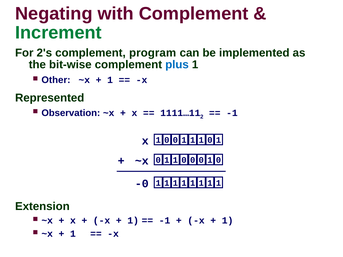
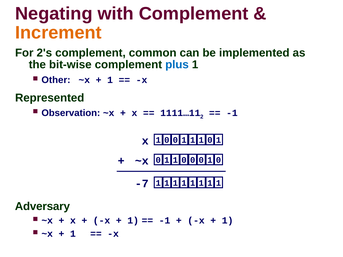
Increment colour: green -> orange
program: program -> common
-0: -0 -> -7
Extension: Extension -> Adversary
